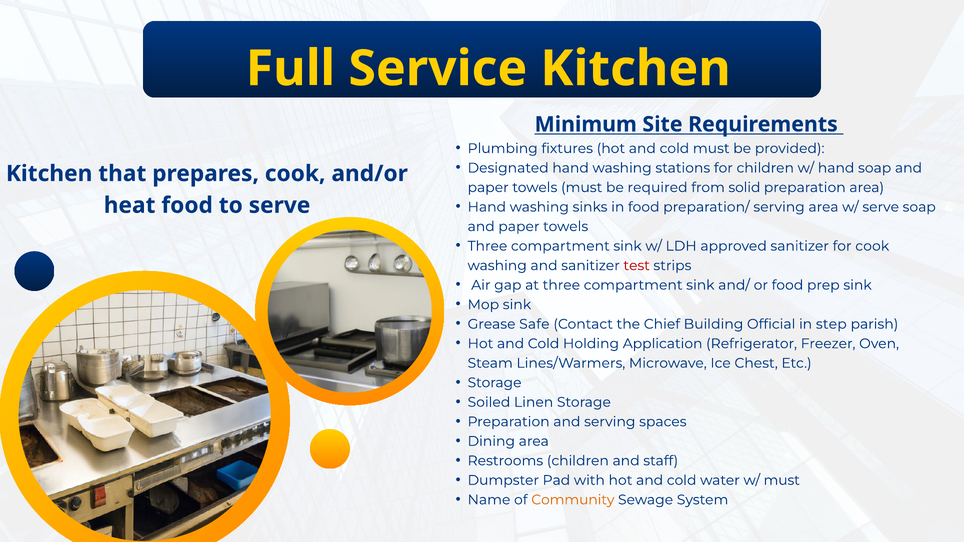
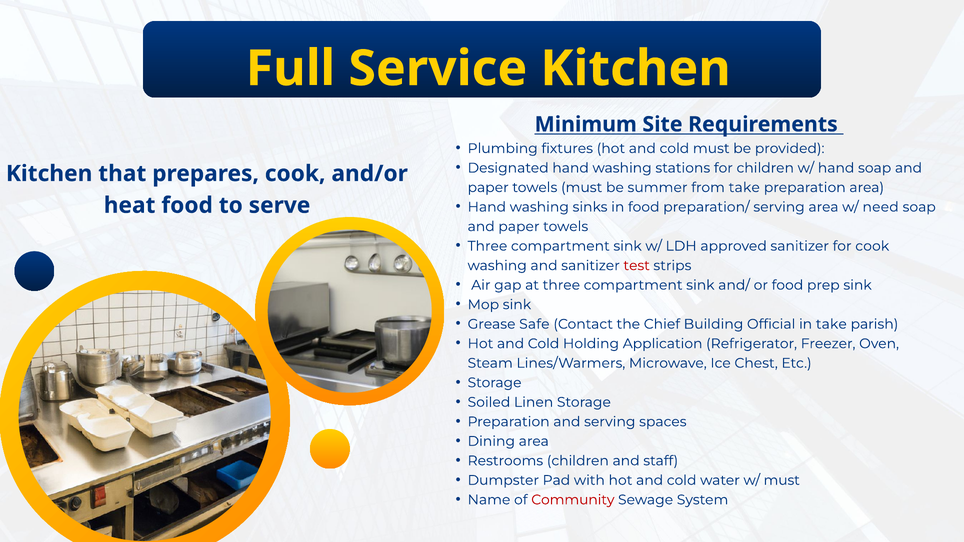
required: required -> summer
from solid: solid -> take
w/ serve: serve -> need
in step: step -> take
Community colour: orange -> red
